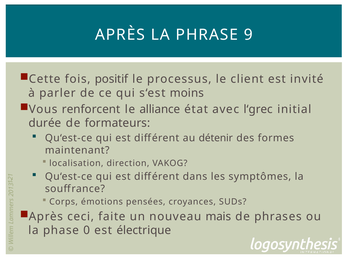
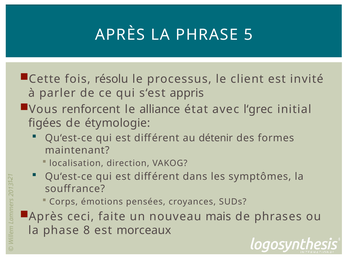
9: 9 -> 5
positif: positif -> résolu
moins: moins -> appris
durée: durée -> figées
formateurs: formateurs -> étymologie
phase 0: 0 -> 8
électrique: électrique -> morceaux
